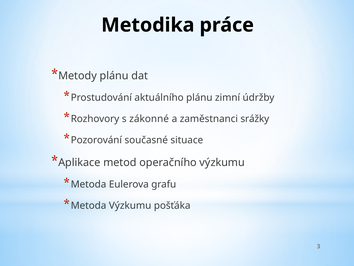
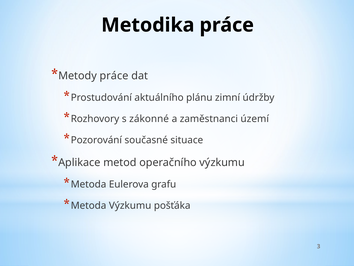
Metody plánu: plánu -> práce
srážky: srážky -> území
